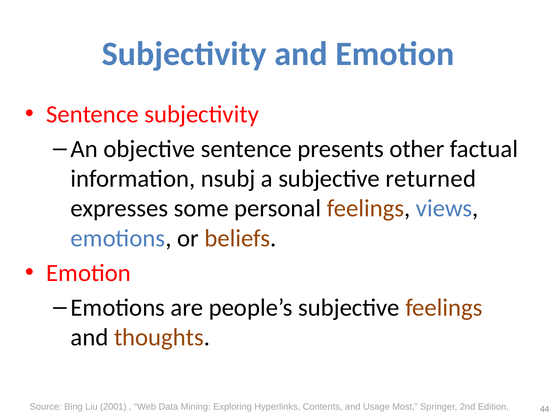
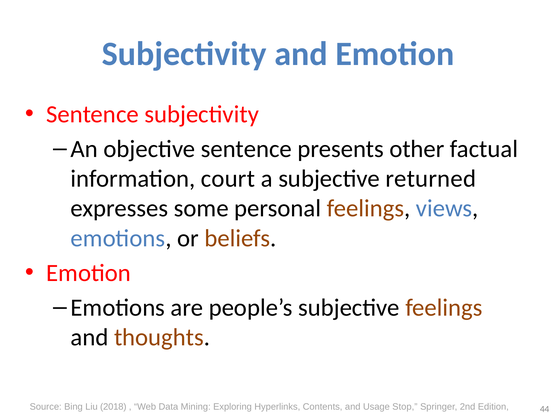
nsubj: nsubj -> court
2001: 2001 -> 2018
Most: Most -> Stop
